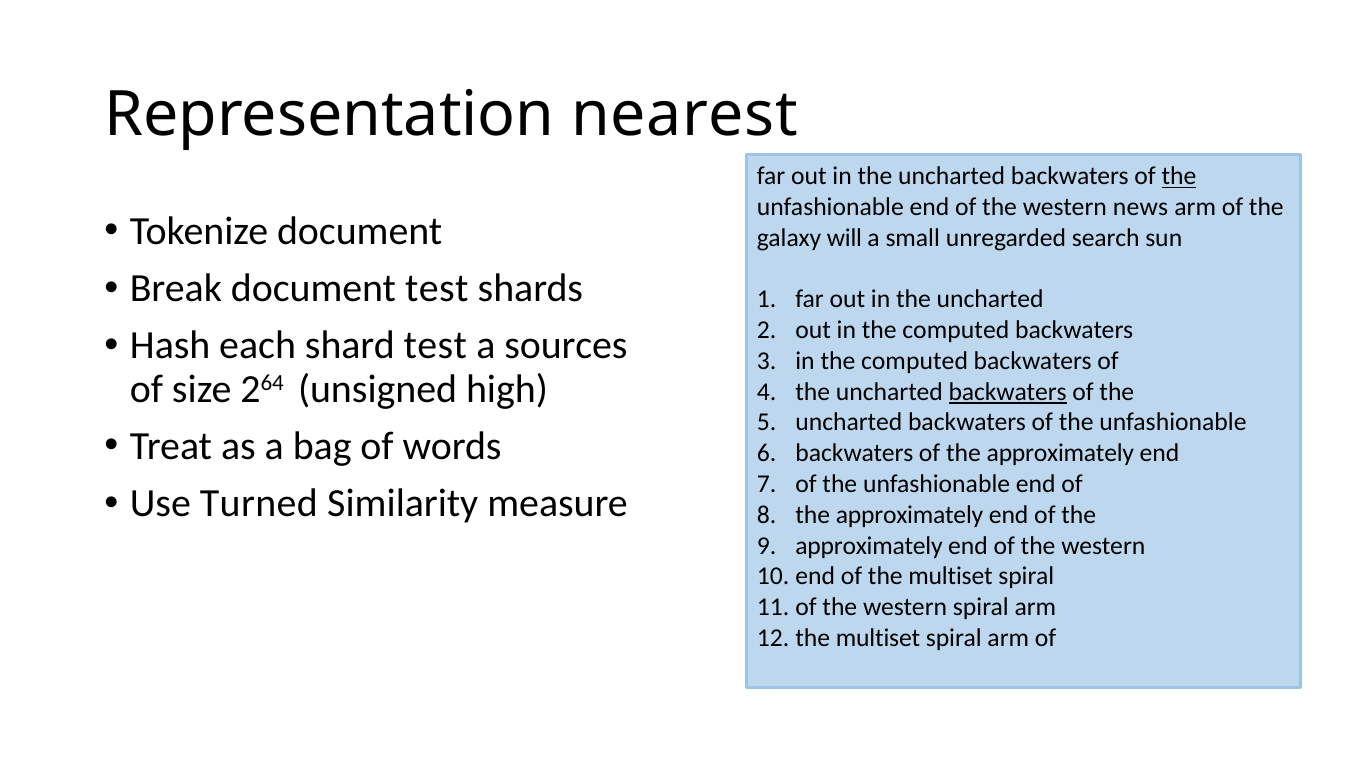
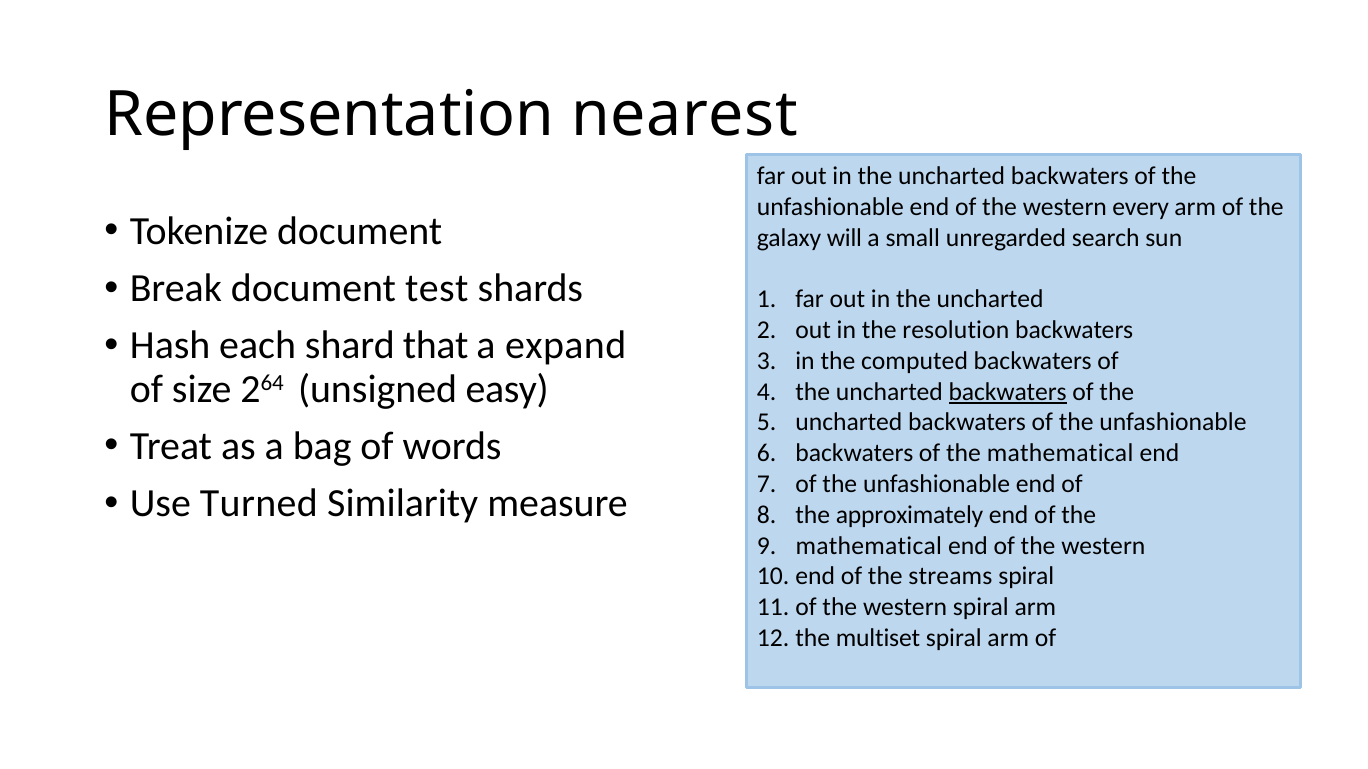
the at (1179, 177) underline: present -> none
news: news -> every
out in the computed: computed -> resolution
shard test: test -> that
sources: sources -> expand
high: high -> easy
of the approximately: approximately -> mathematical
approximately at (869, 546): approximately -> mathematical
the multiset: multiset -> streams
